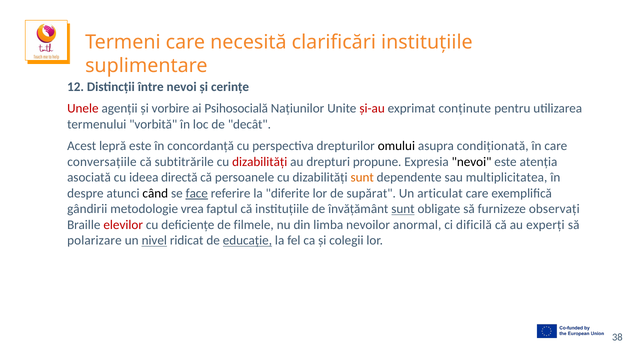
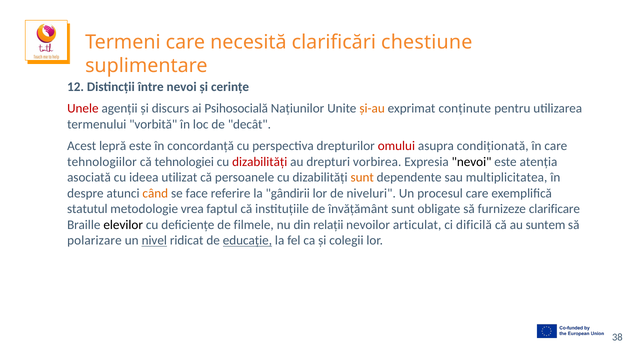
clarificări instituțiile: instituțiile -> chestiune
vorbire: vorbire -> discurs
și-au colour: red -> orange
omului colour: black -> red
conversațiile: conversațiile -> tehnologiilor
subtitrările: subtitrările -> tehnologiei
propune: propune -> vorbirea
directă: directă -> utilizat
când colour: black -> orange
face underline: present -> none
diferite: diferite -> gândirii
supărat: supărat -> niveluri
articulat: articulat -> procesul
gândirii: gândirii -> statutul
sunt at (403, 209) underline: present -> none
observați: observați -> clarificare
elevilor colour: red -> black
limba: limba -> relații
anormal: anormal -> articulat
experți: experți -> suntem
